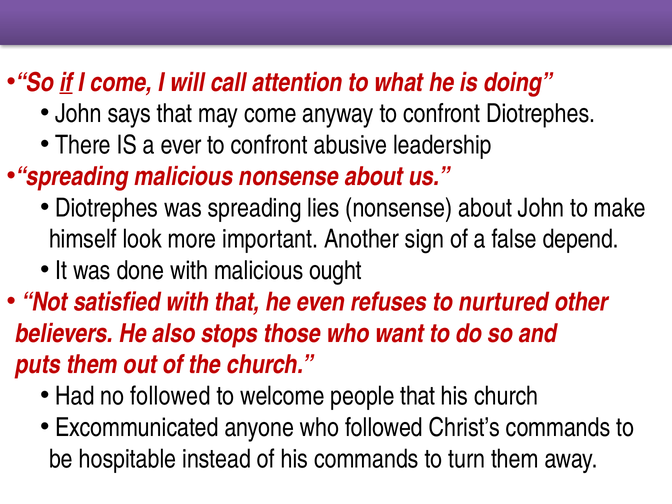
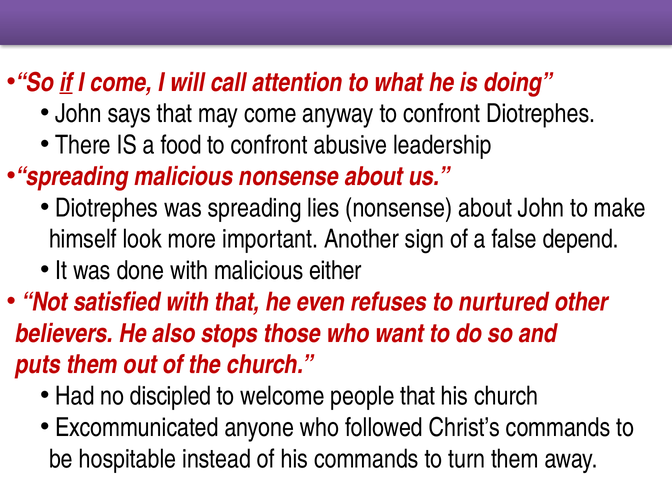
ever: ever -> food
ought: ought -> either
no followed: followed -> discipled
